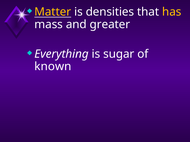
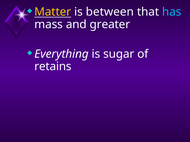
densities: densities -> between
has colour: yellow -> light blue
known: known -> retains
